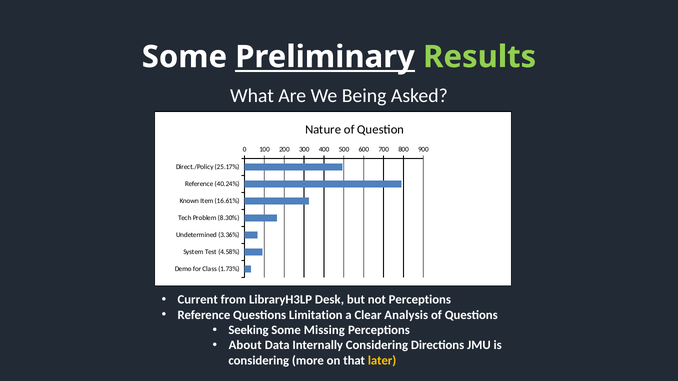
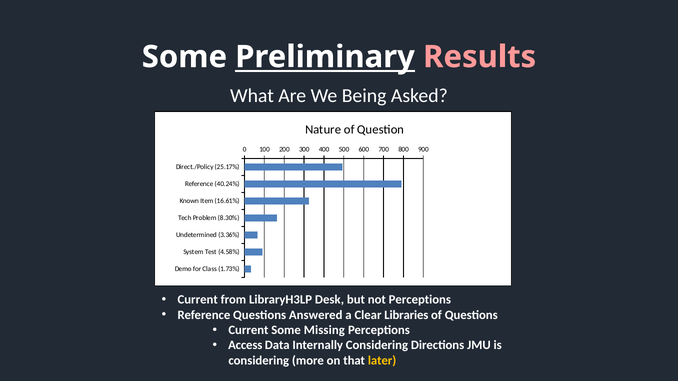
Results colour: light green -> pink
Limitation: Limitation -> Answered
Analysis: Analysis -> Libraries
Seeking at (248, 330): Seeking -> Current
About: About -> Access
